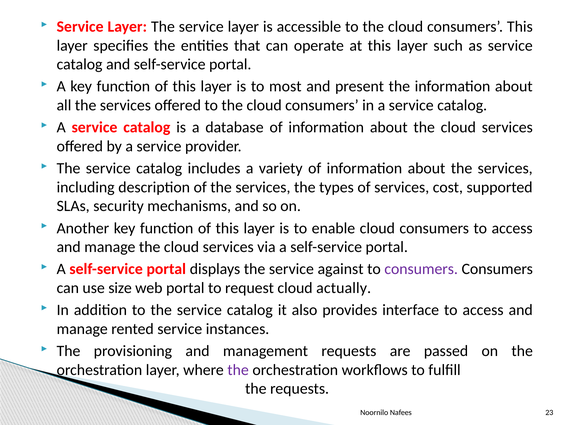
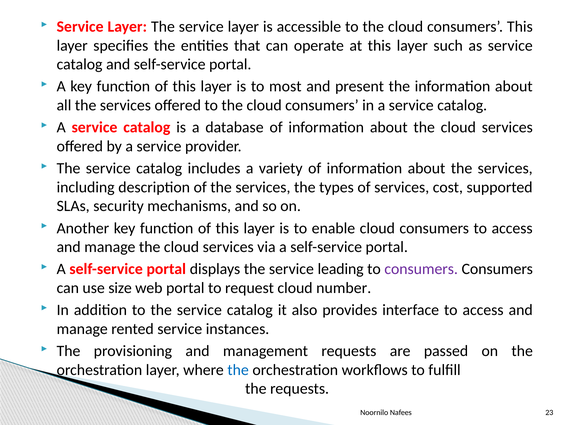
against: against -> leading
actually: actually -> number
the at (238, 370) colour: purple -> blue
